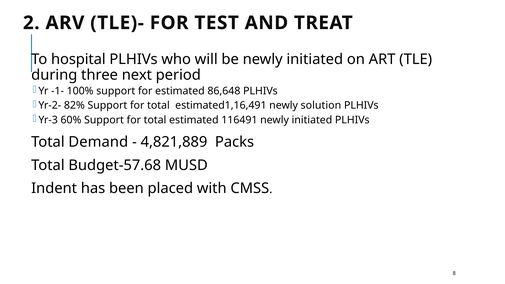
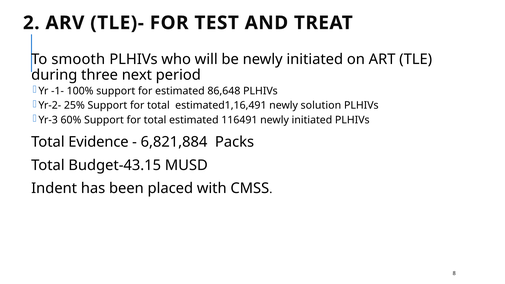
hospital: hospital -> smooth
82%: 82% -> 25%
Demand: Demand -> Evidence
4,821,889: 4,821,889 -> 6,821,884
Budget-57.68: Budget-57.68 -> Budget-43.15
